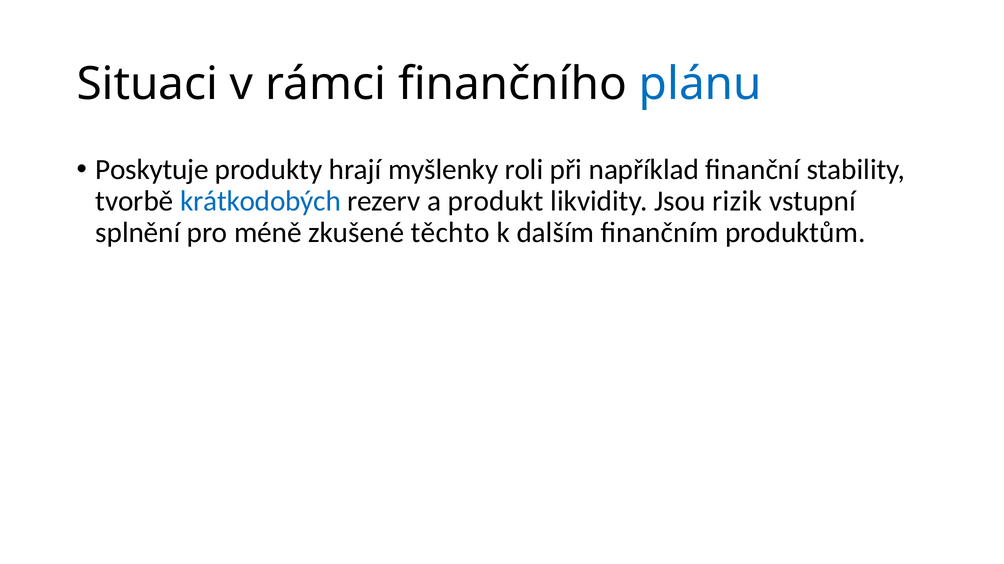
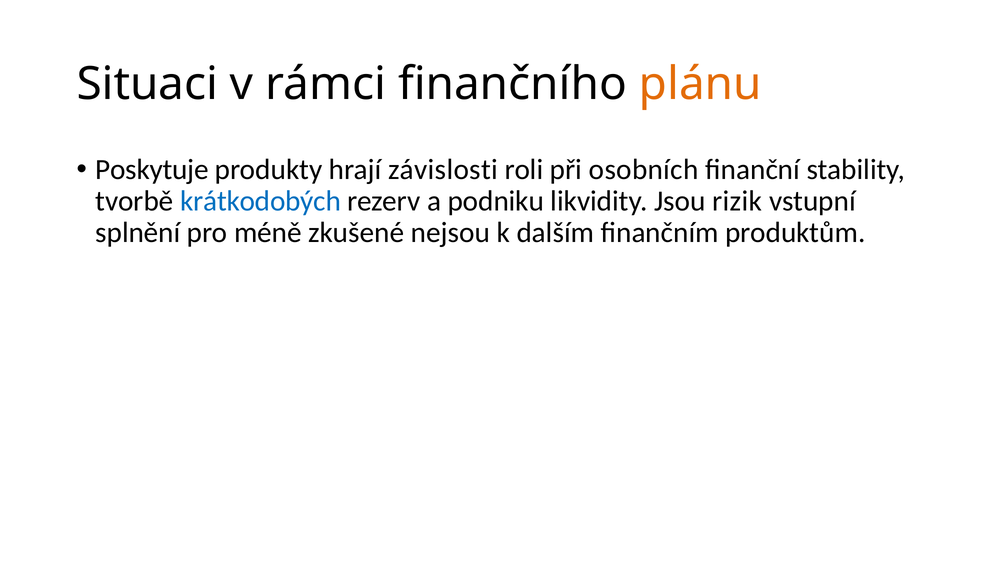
plánu colour: blue -> orange
myšlenky: myšlenky -> závislosti
například: například -> osobních
produkt: produkt -> podniku
těchto: těchto -> nejsou
